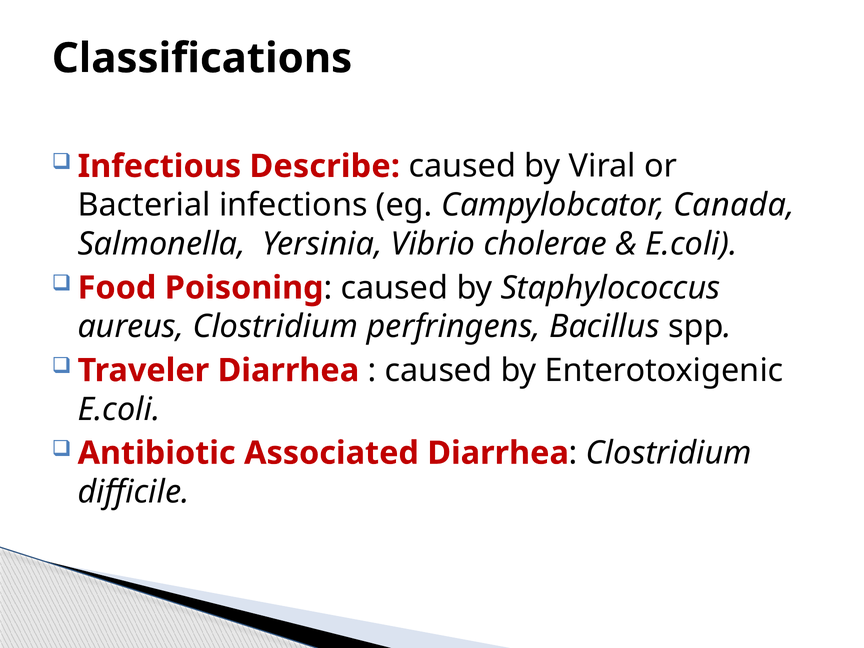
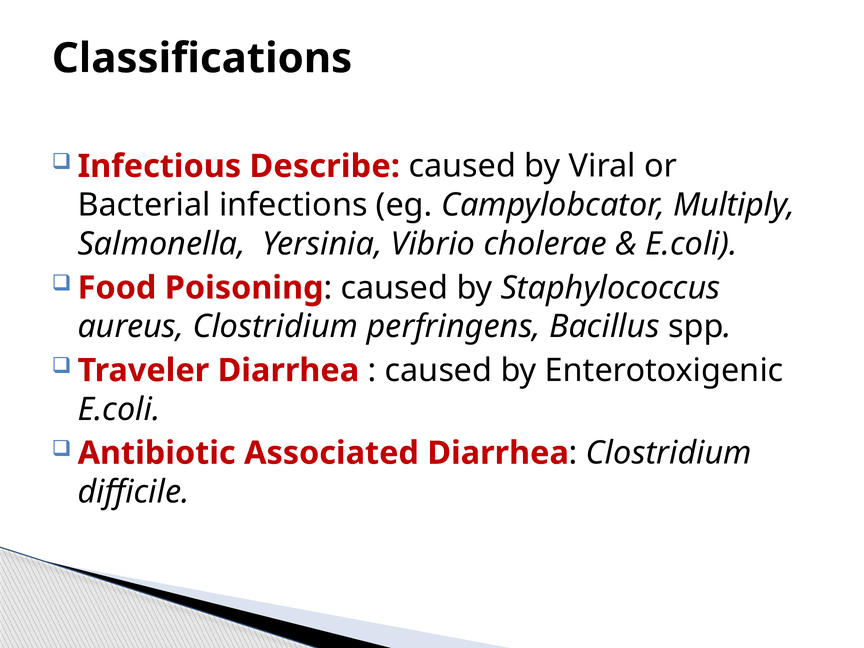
Canada: Canada -> Multiply
